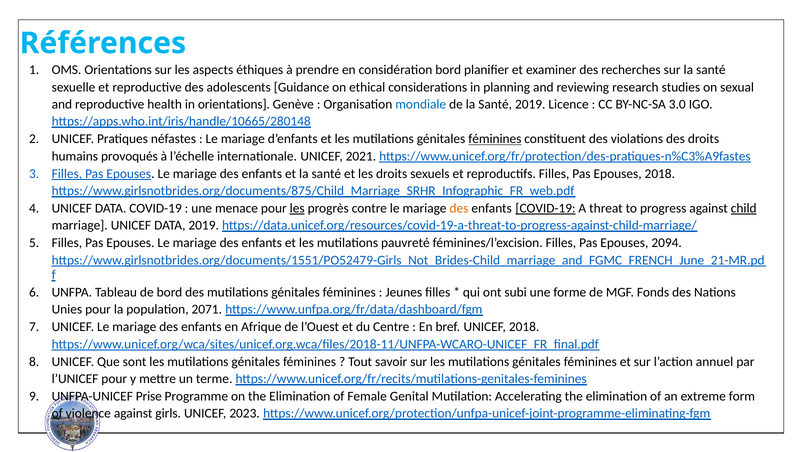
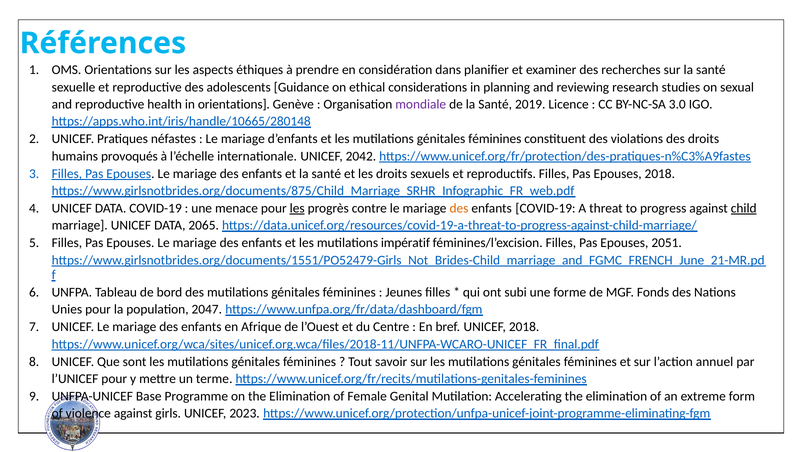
considération bord: bord -> dans
mondiale colour: blue -> purple
féminines at (495, 139) underline: present -> none
2021: 2021 -> 2042
COVID-19 at (546, 208) underline: present -> none
DATA 2019: 2019 -> 2065
pauvreté: pauvreté -> impératif
2094: 2094 -> 2051
2071: 2071 -> 2047
Prise: Prise -> Base
